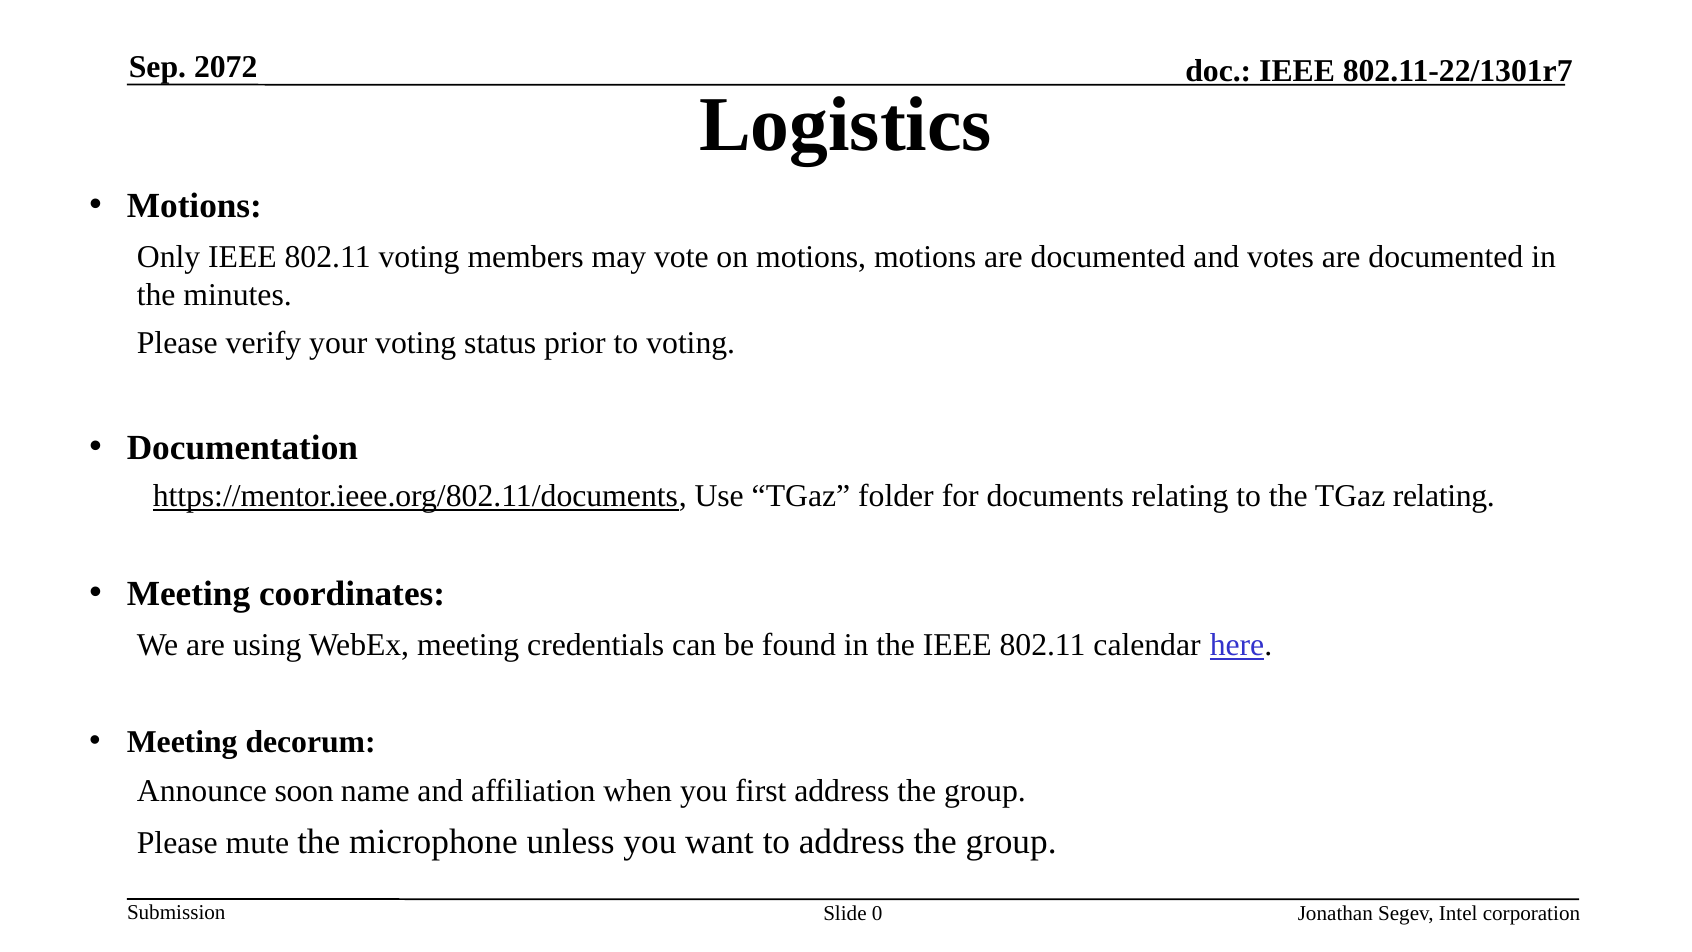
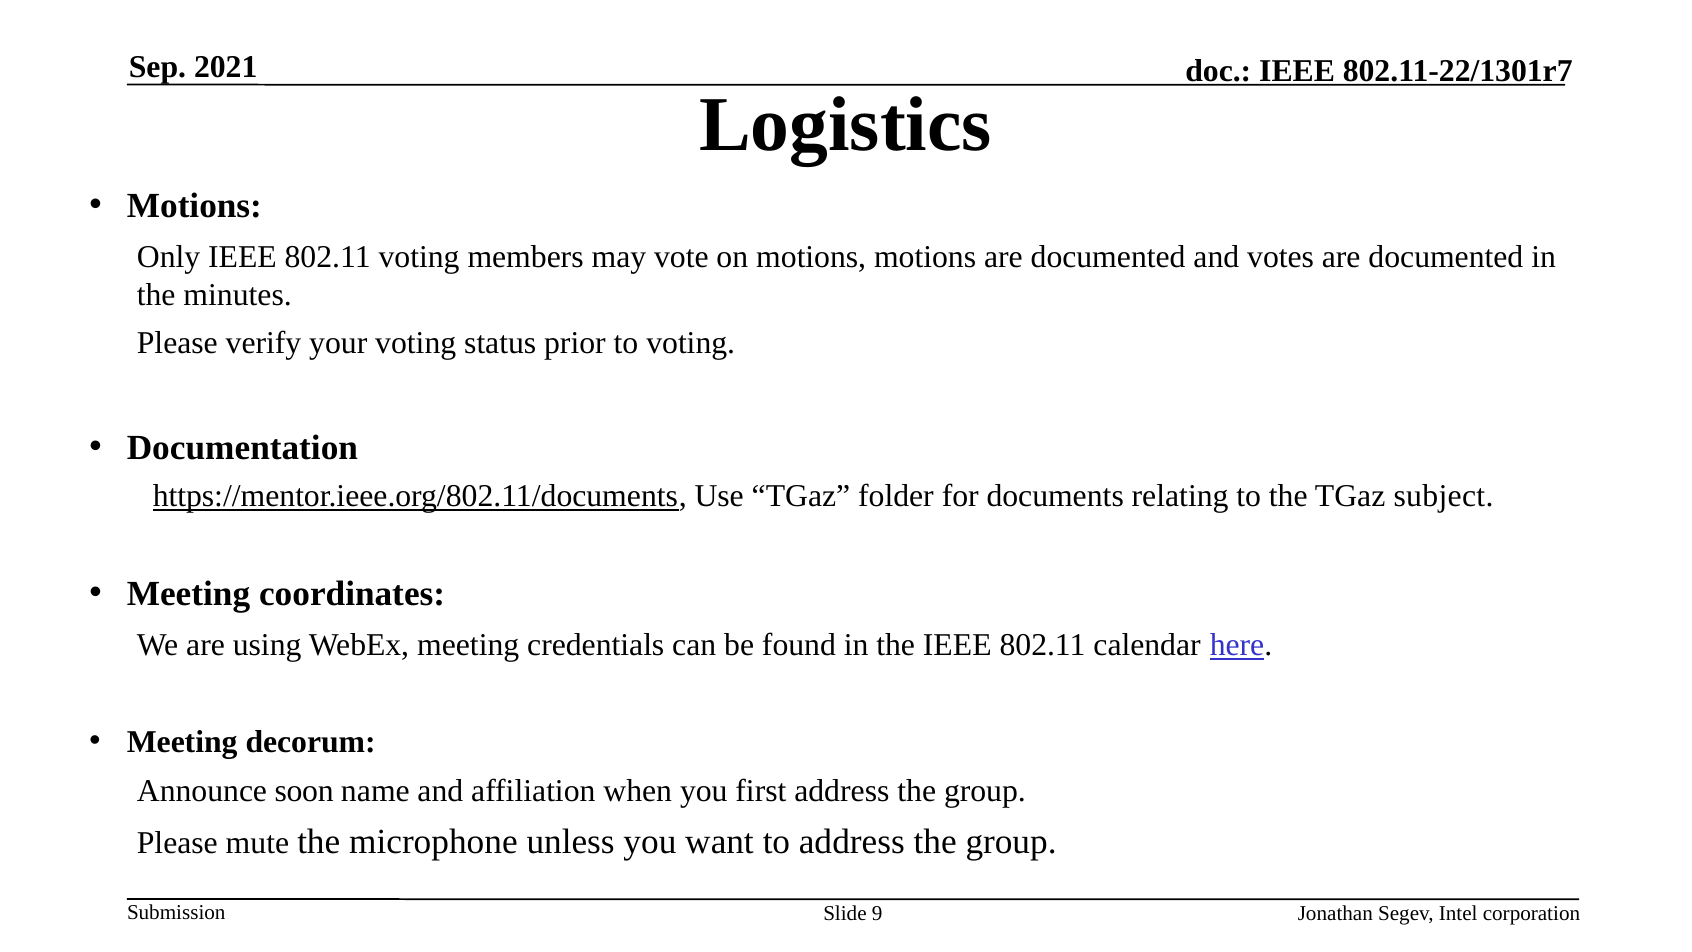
2072: 2072 -> 2021
TGaz relating: relating -> subject
0: 0 -> 9
